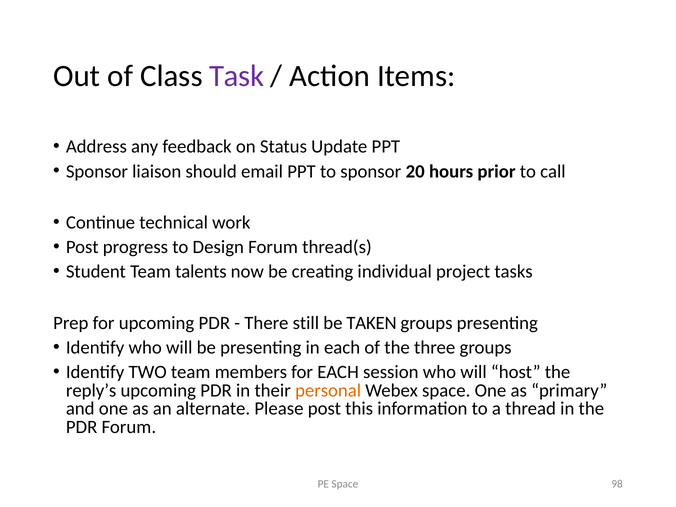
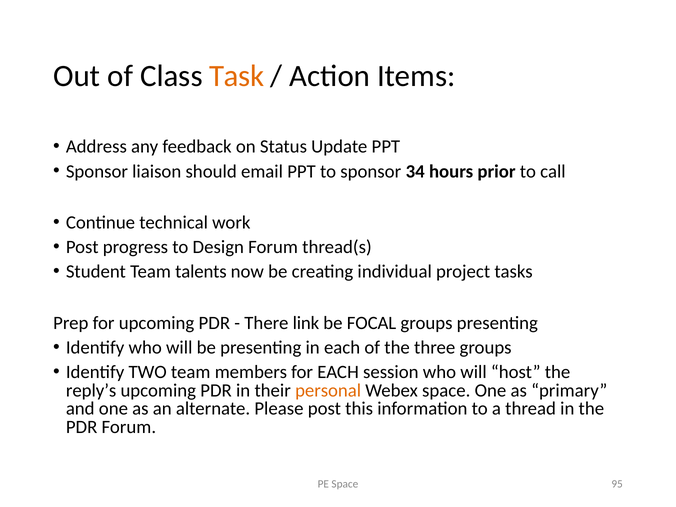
Task colour: purple -> orange
20: 20 -> 34
still: still -> link
TAKEN: TAKEN -> FOCAL
98: 98 -> 95
